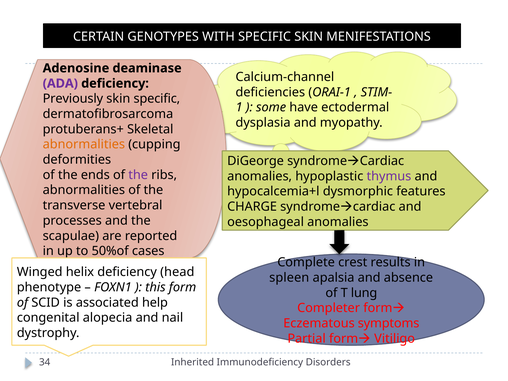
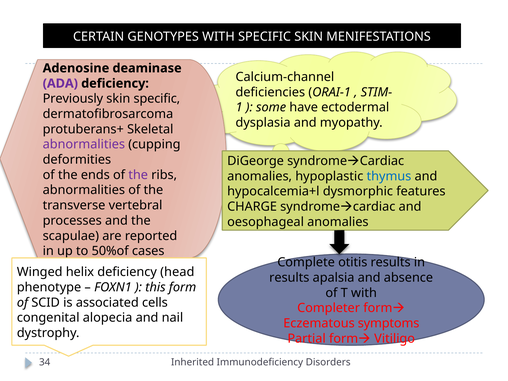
abnormalities at (84, 144) colour: orange -> purple
thymus colour: purple -> blue
crest: crest -> otitis
spleen at (289, 278): spleen -> results
T lung: lung -> with
help: help -> cells
